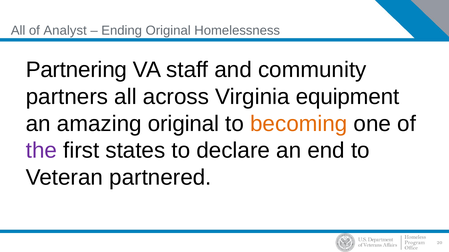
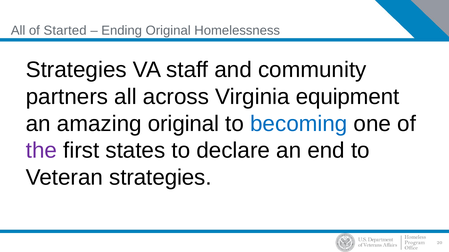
Analyst: Analyst -> Started
Partnering at (76, 70): Partnering -> Strategies
becoming colour: orange -> blue
Veteran partnered: partnered -> strategies
